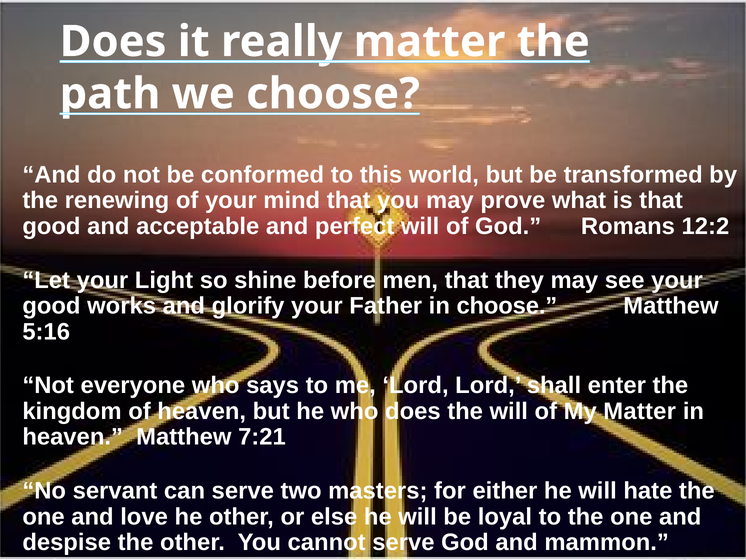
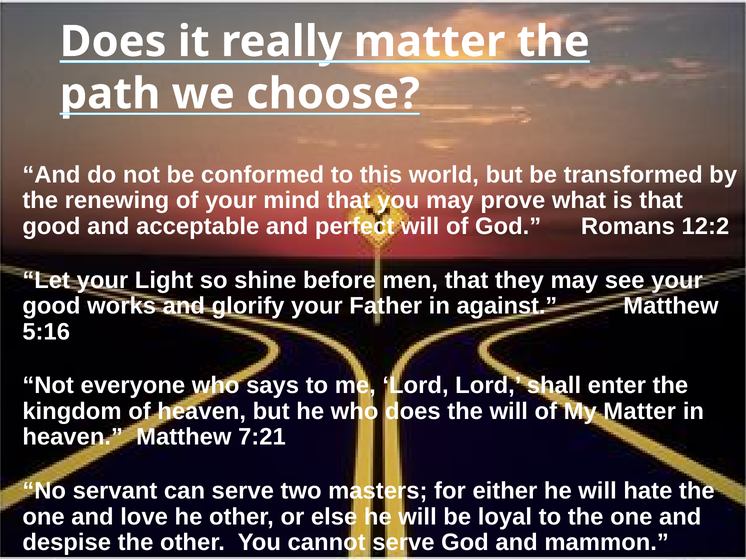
in choose: choose -> against
